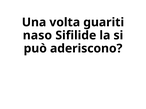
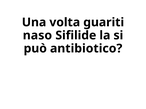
aderiscono: aderiscono -> antibiotico
